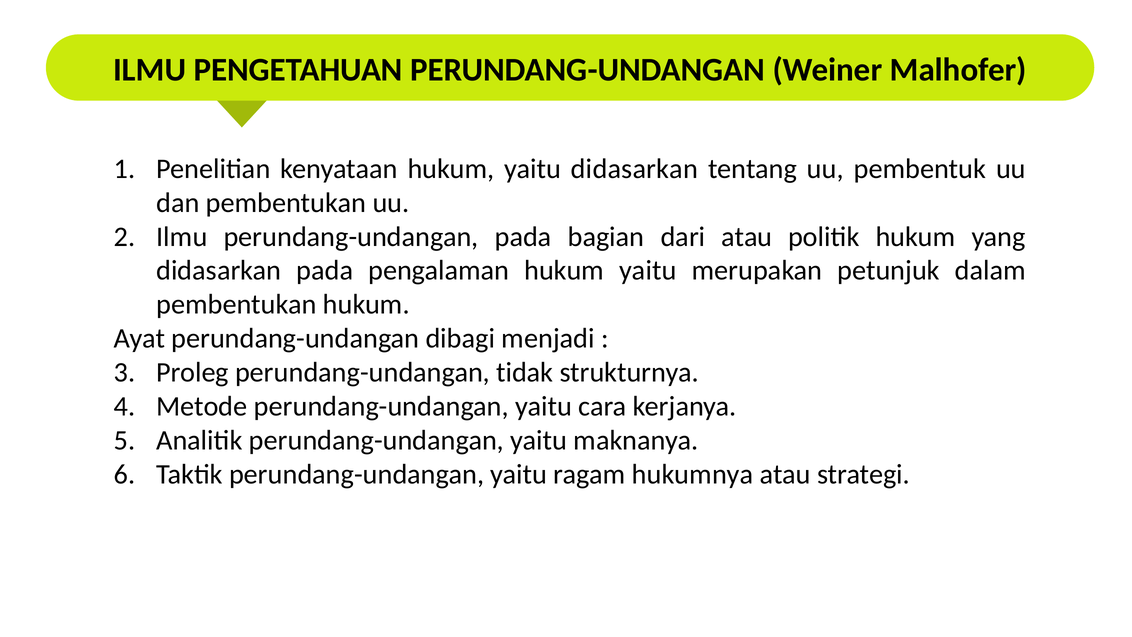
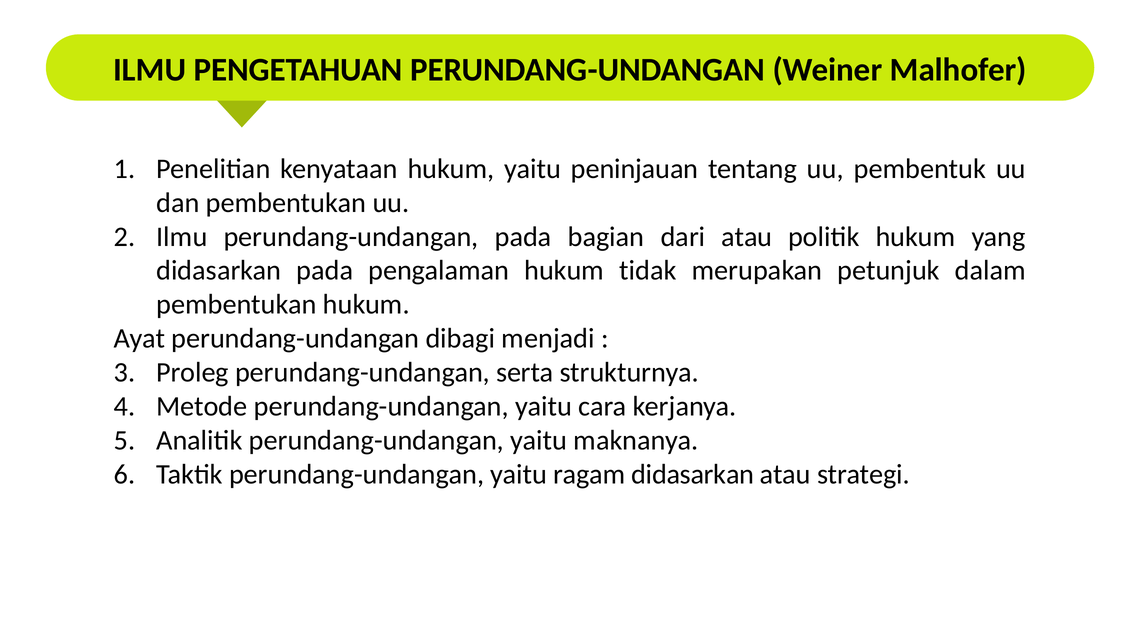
yaitu didasarkan: didasarkan -> peninjauan
pengalaman hukum yaitu: yaitu -> tidak
tidak: tidak -> serta
ragam hukumnya: hukumnya -> didasarkan
